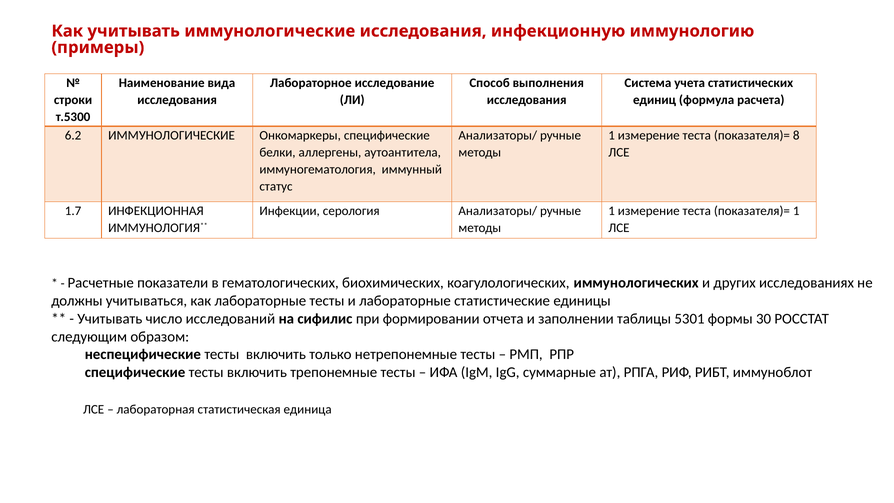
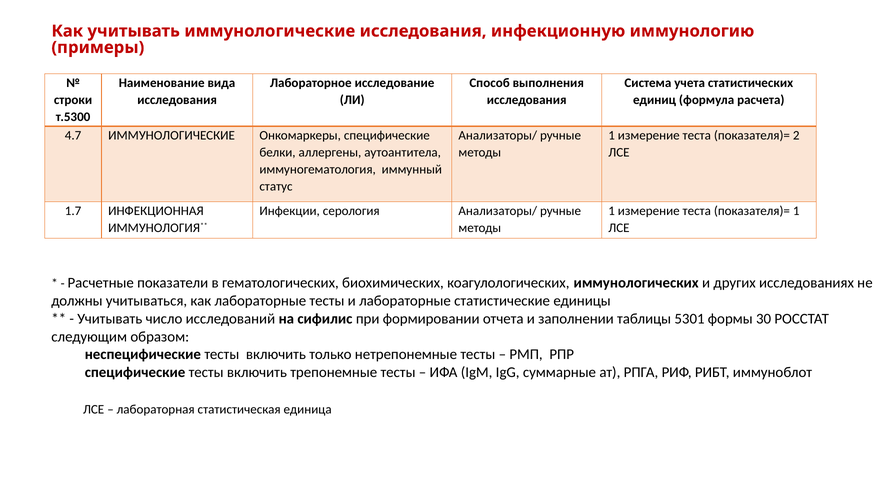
6.2: 6.2 -> 4.7
8: 8 -> 2
